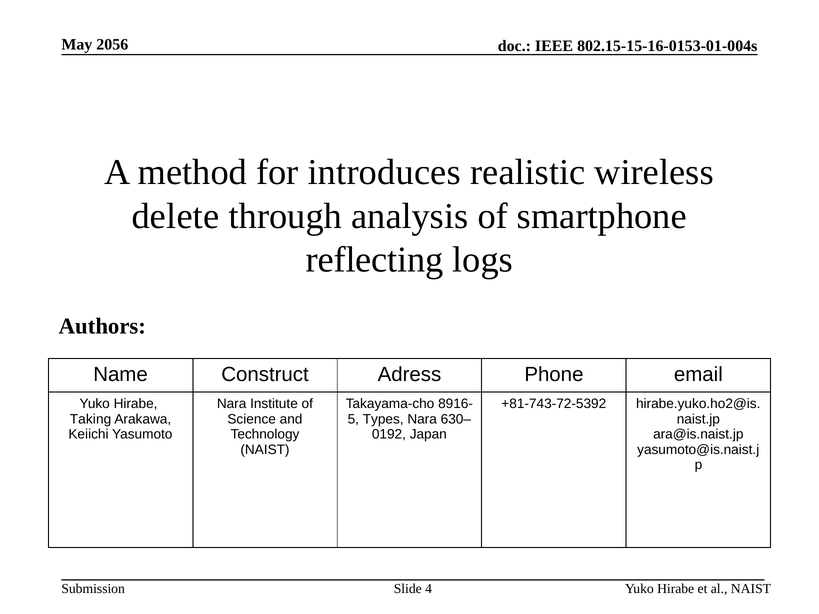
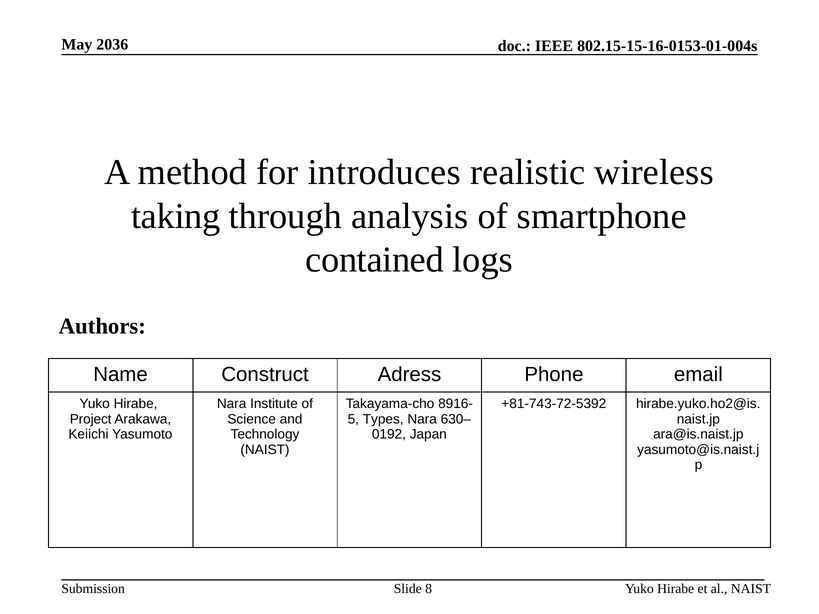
2056: 2056 -> 2036
delete: delete -> taking
reflecting: reflecting -> contained
Taking: Taking -> Project
4: 4 -> 8
